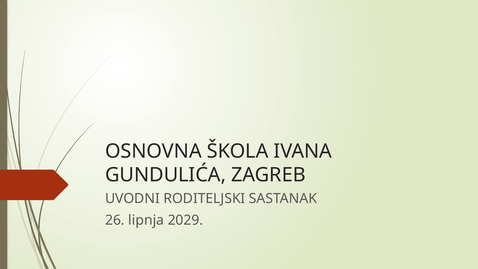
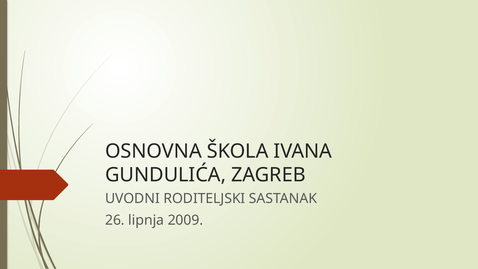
2029: 2029 -> 2009
